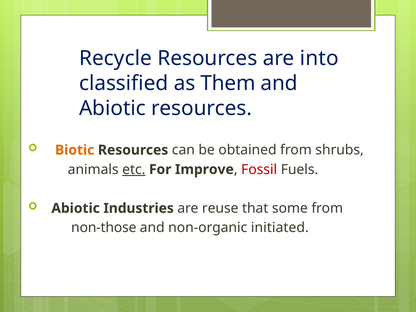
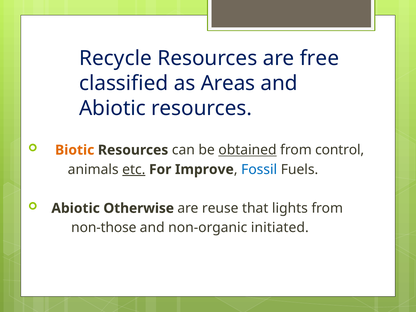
into: into -> free
Them: Them -> Areas
obtained underline: none -> present
shrubs: shrubs -> control
Fossil colour: red -> blue
Industries: Industries -> Otherwise
some: some -> lights
